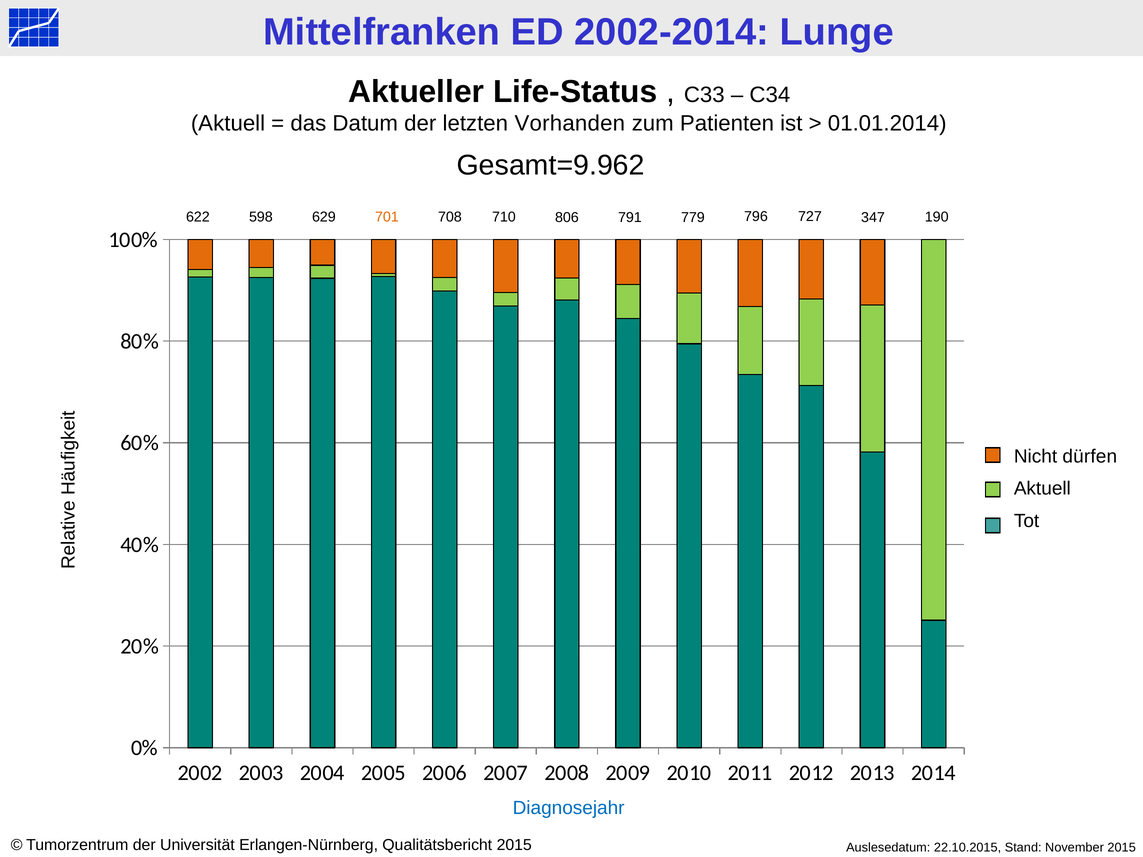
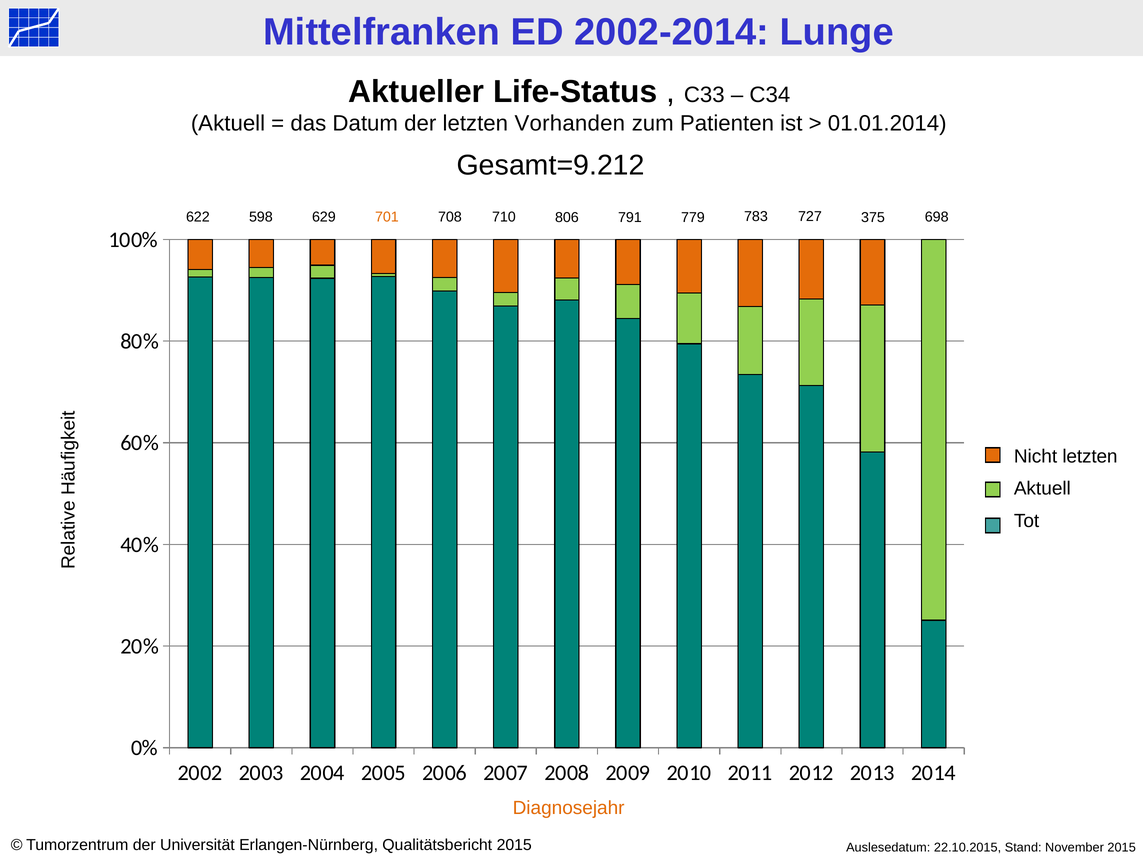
Gesamt=9.962: Gesamt=9.962 -> Gesamt=9.212
796: 796 -> 783
347: 347 -> 375
190: 190 -> 698
Nicht dürfen: dürfen -> letzten
Diagnosejahr colour: blue -> orange
